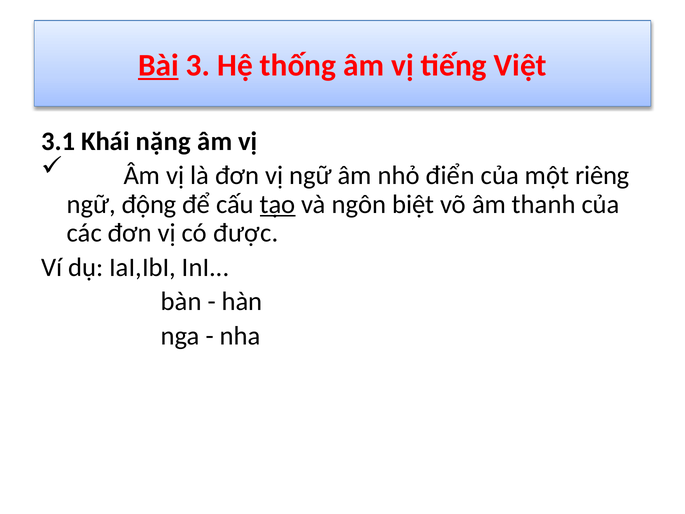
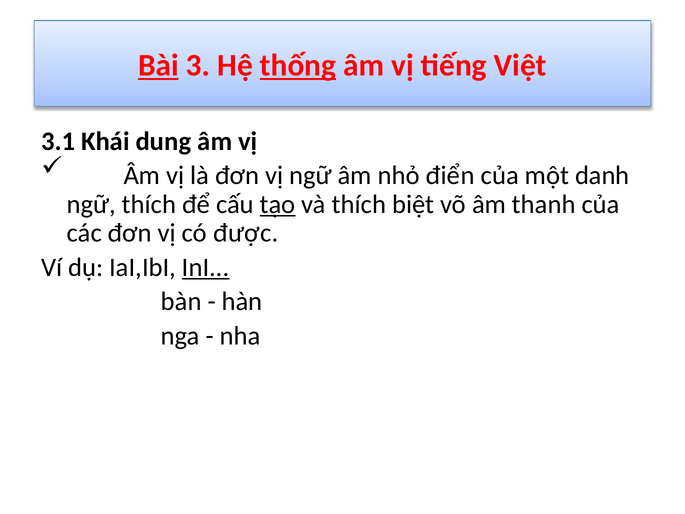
thống underline: none -> present
nặng: nặng -> dung
riêng: riêng -> danh
ngữ động: động -> thích
và ngôn: ngôn -> thích
InI underline: none -> present
